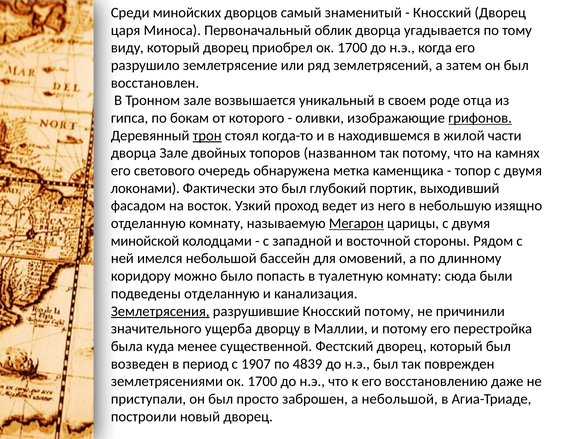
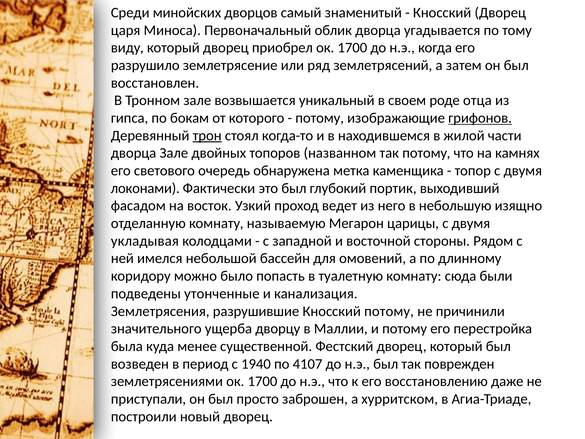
оливки at (320, 118): оливки -> потому
Мегарон underline: present -> none
минойской: минойской -> укладывая
подведены отделанную: отделанную -> утонченные
Землетрясения underline: present -> none
1907: 1907 -> 1940
4839: 4839 -> 4107
а небольшой: небольшой -> хурритском
